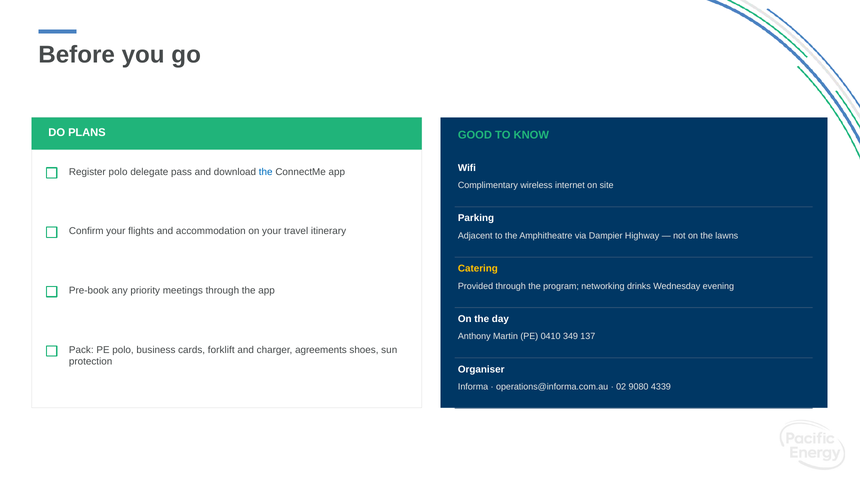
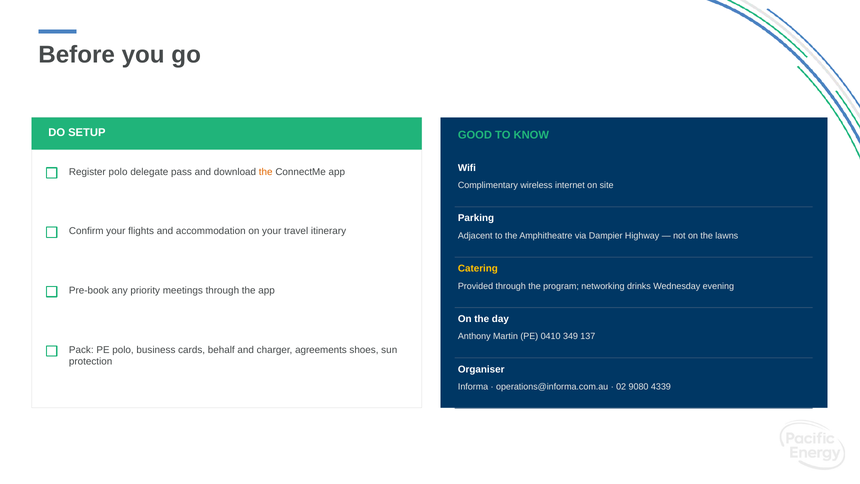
PLANS: PLANS -> SETUP
the at (266, 172) colour: blue -> orange
forklift: forklift -> behalf
